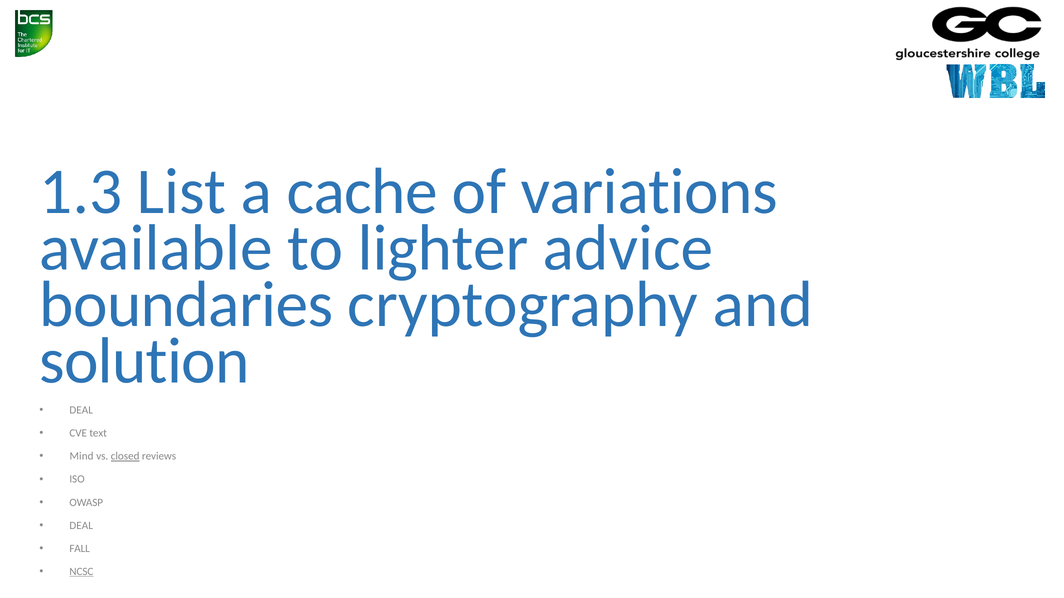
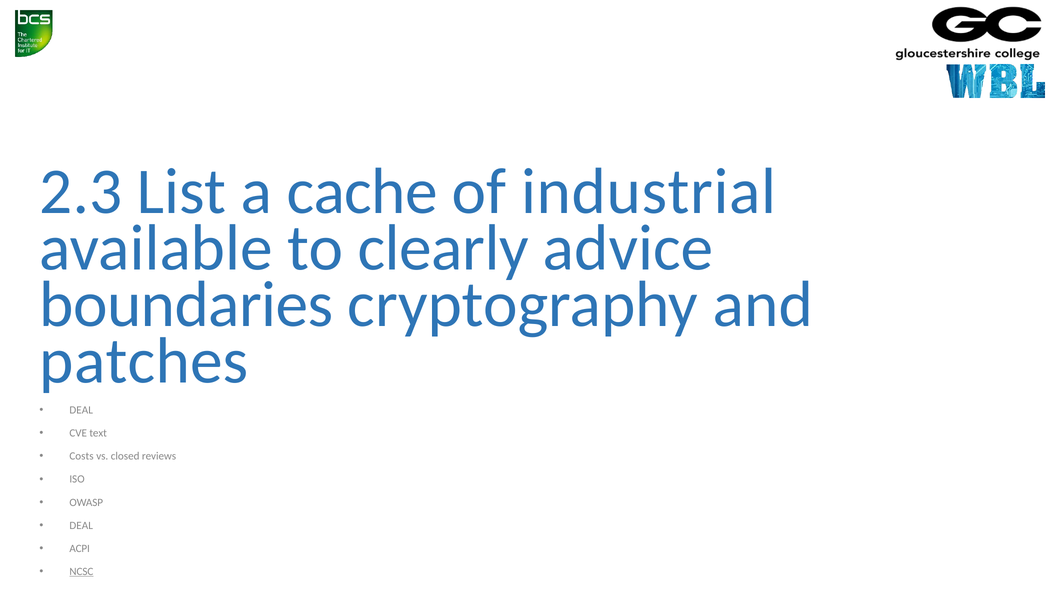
1.3: 1.3 -> 2.3
variations: variations -> industrial
lighter: lighter -> clearly
solution: solution -> patches
Mind: Mind -> Costs
closed underline: present -> none
FALL: FALL -> ACPI
